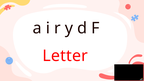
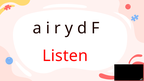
Letter: Letter -> Listen
